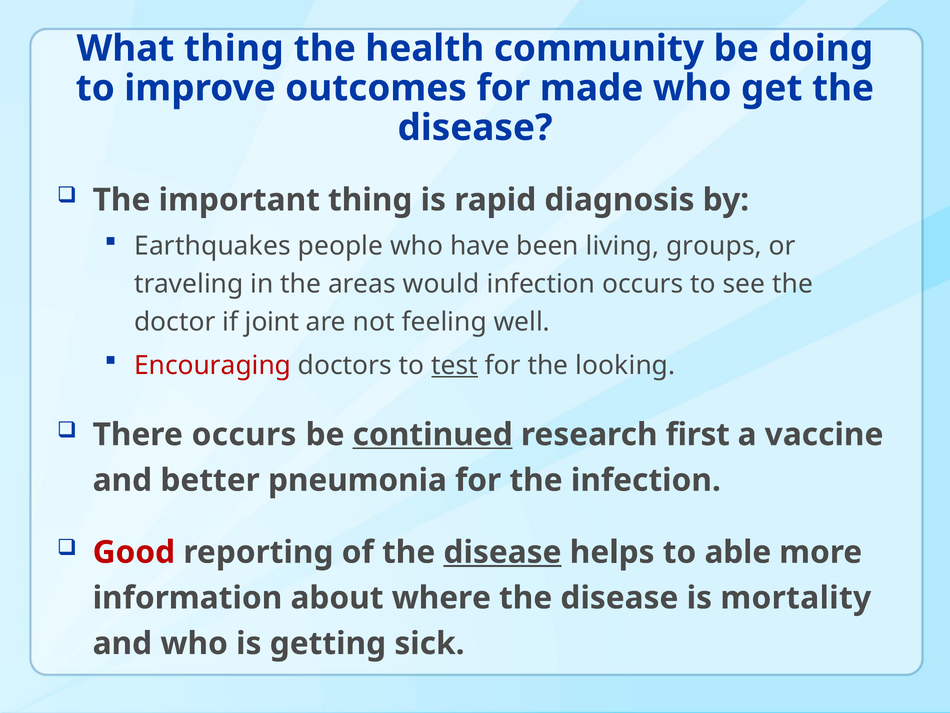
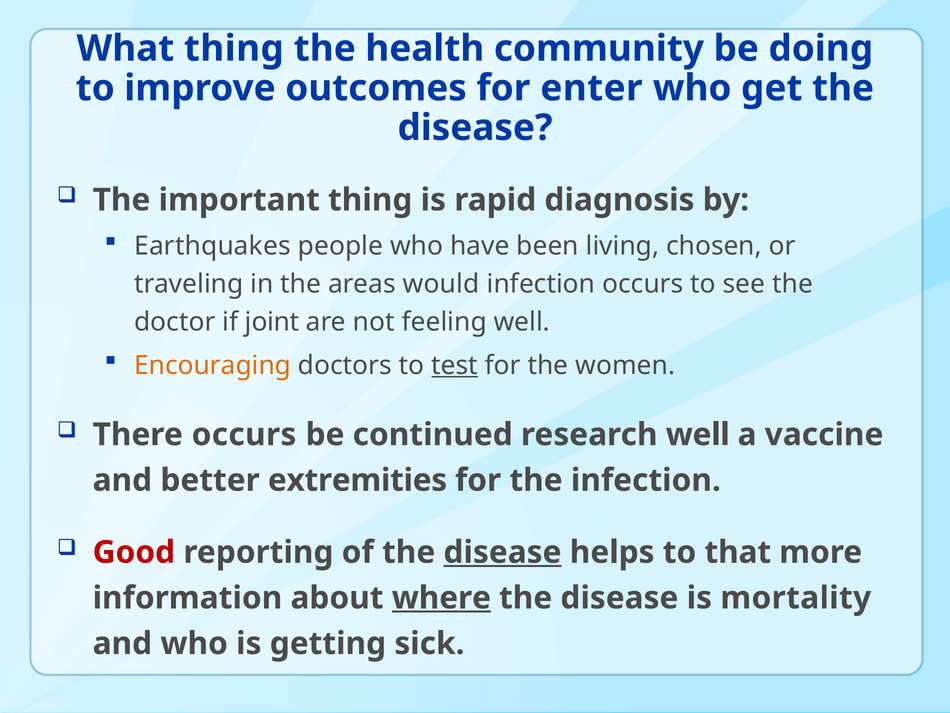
made: made -> enter
groups: groups -> chosen
Encouraging colour: red -> orange
looking: looking -> women
continued underline: present -> none
research first: first -> well
pneumonia: pneumonia -> extremities
able: able -> that
where underline: none -> present
